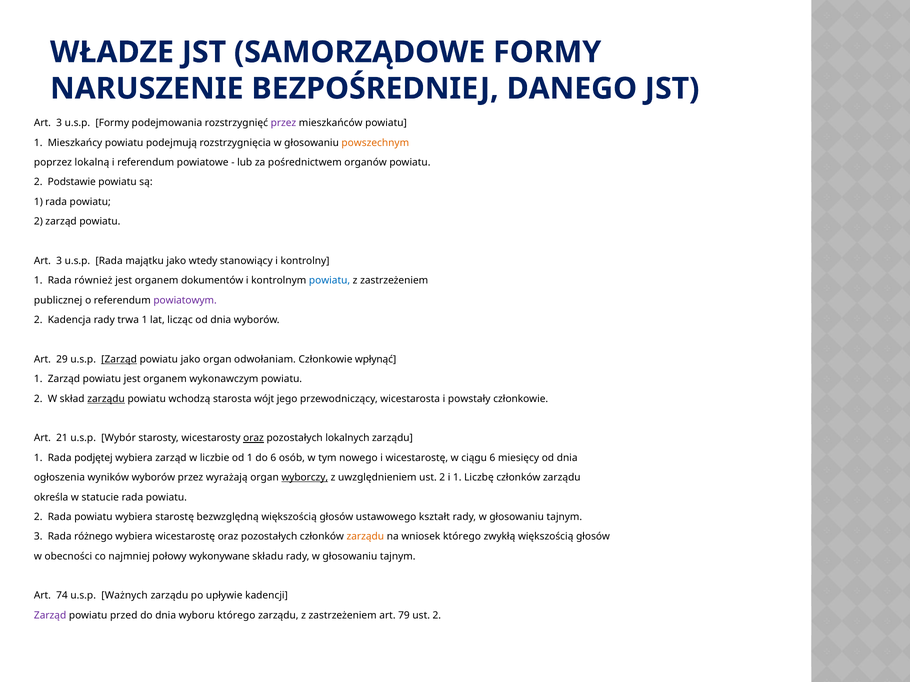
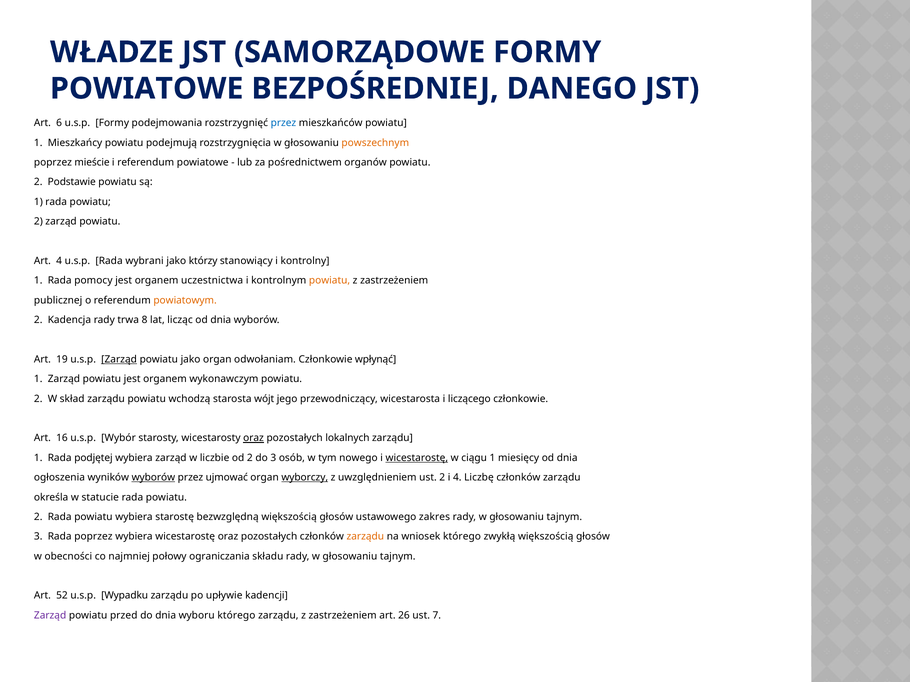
NARUSZENIE at (147, 89): NARUSZENIE -> POWIATOWE
3 at (59, 123): 3 -> 6
przez at (283, 123) colour: purple -> blue
lokalną: lokalną -> mieście
3 at (59, 261): 3 -> 4
majątku: majątku -> wybrani
wtedy: wtedy -> którzy
również: również -> pomocy
dokumentów: dokumentów -> uczestnictwa
powiatu at (330, 281) colour: blue -> orange
powiatowym colour: purple -> orange
trwa 1: 1 -> 8
29: 29 -> 19
zarządu at (106, 399) underline: present -> none
powstały: powstały -> liczącego
21: 21 -> 16
od 1: 1 -> 2
do 6: 6 -> 3
wicestarostę at (417, 458) underline: none -> present
ciągu 6: 6 -> 1
wyborów at (153, 478) underline: none -> present
wyrażają: wyrażają -> ujmować
i 1: 1 -> 4
kształt: kształt -> zakres
Rada różnego: różnego -> poprzez
wykonywane: wykonywane -> ograniczania
74: 74 -> 52
Ważnych: Ważnych -> Wypadku
79: 79 -> 26
2 at (437, 616): 2 -> 7
